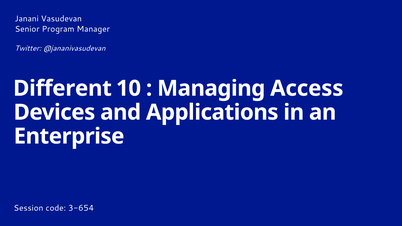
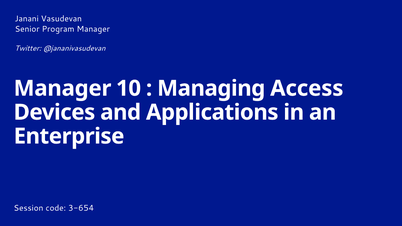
Different at (62, 88): Different -> Manager
